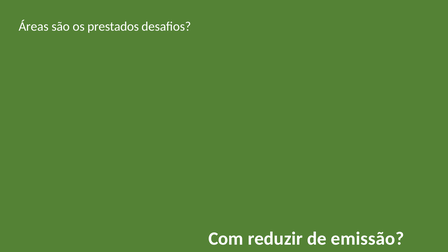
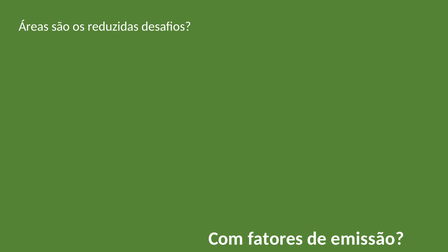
prestados: prestados -> reduzidas
reduzir: reduzir -> fatores
